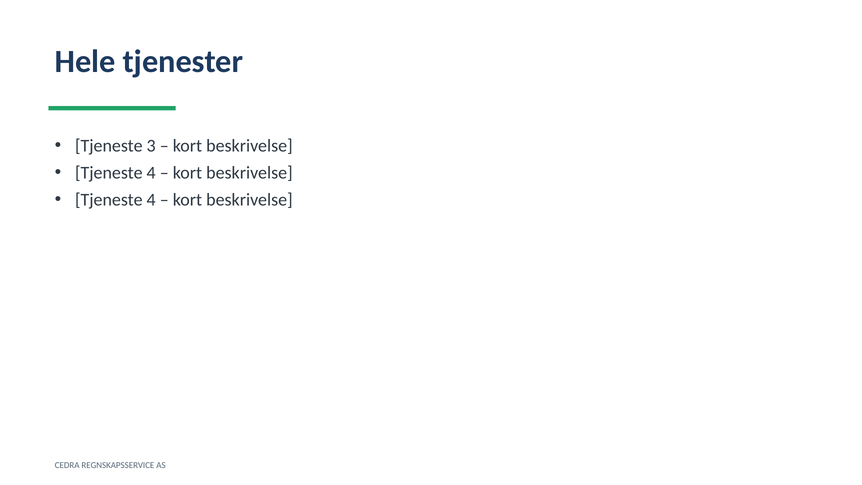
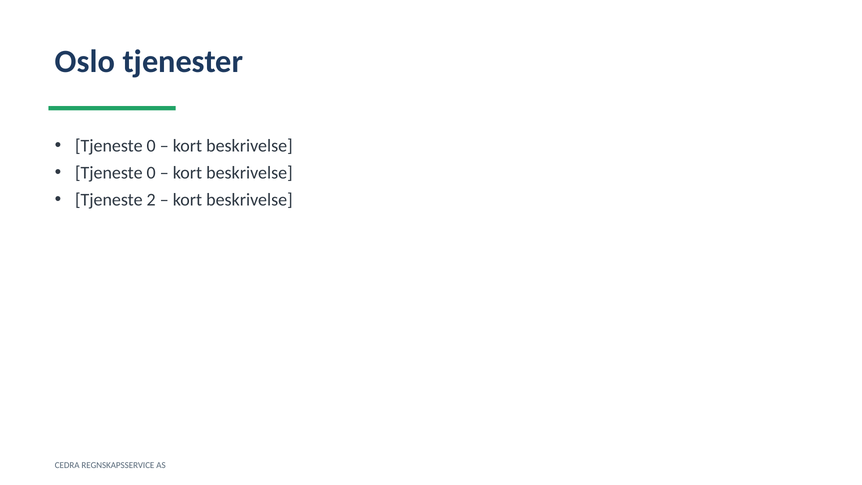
Hele: Hele -> Oslo
3 at (151, 146): 3 -> 0
4 at (151, 173): 4 -> 0
4 at (151, 200): 4 -> 2
